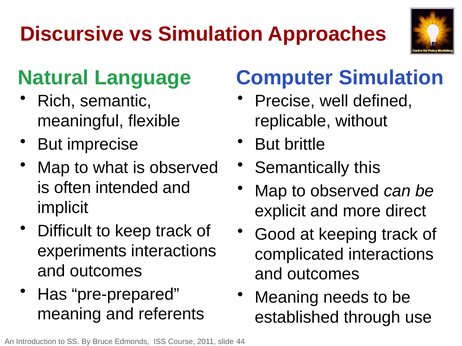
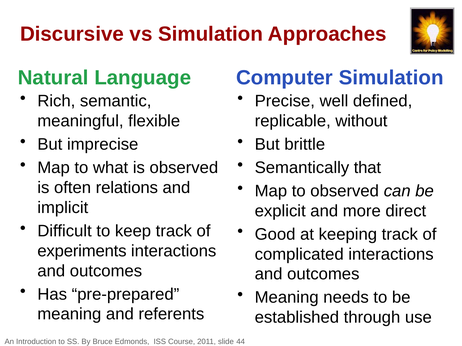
this: this -> that
intended: intended -> relations
